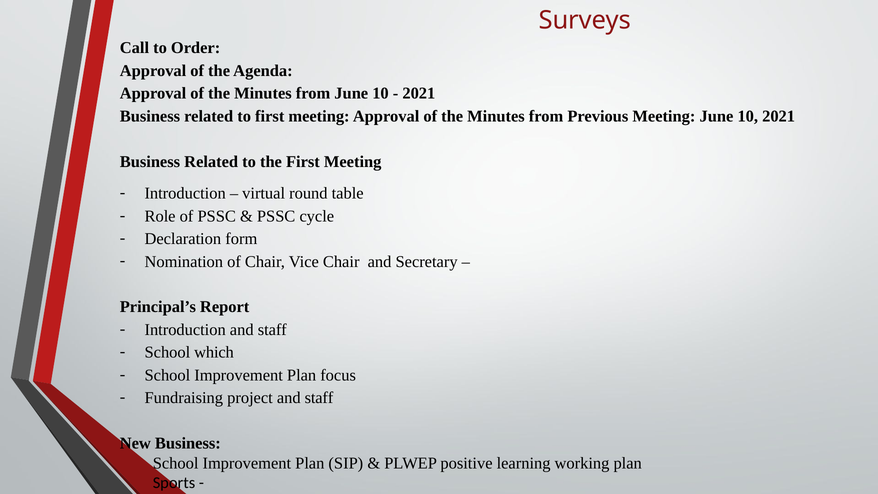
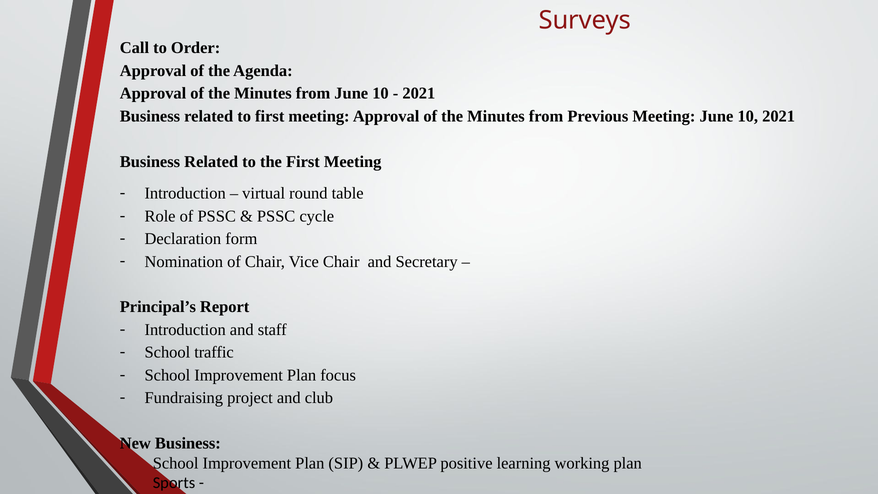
which: which -> traffic
project and staff: staff -> club
